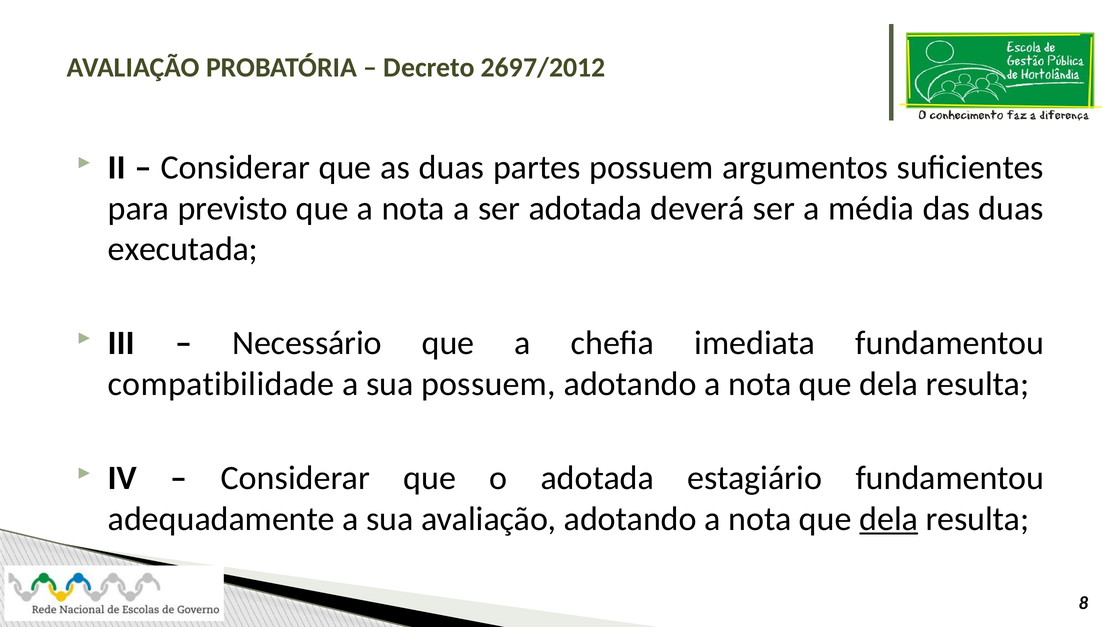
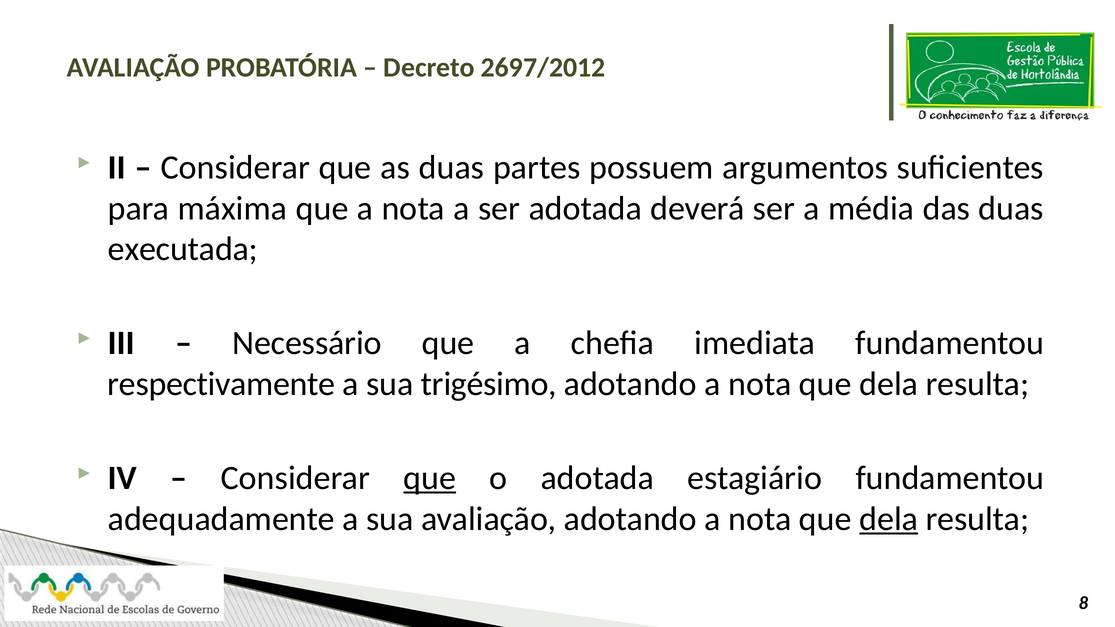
previsto: previsto -> máxima
compatibilidade: compatibilidade -> respectivamente
sua possuem: possuem -> trigésimo
que at (430, 478) underline: none -> present
